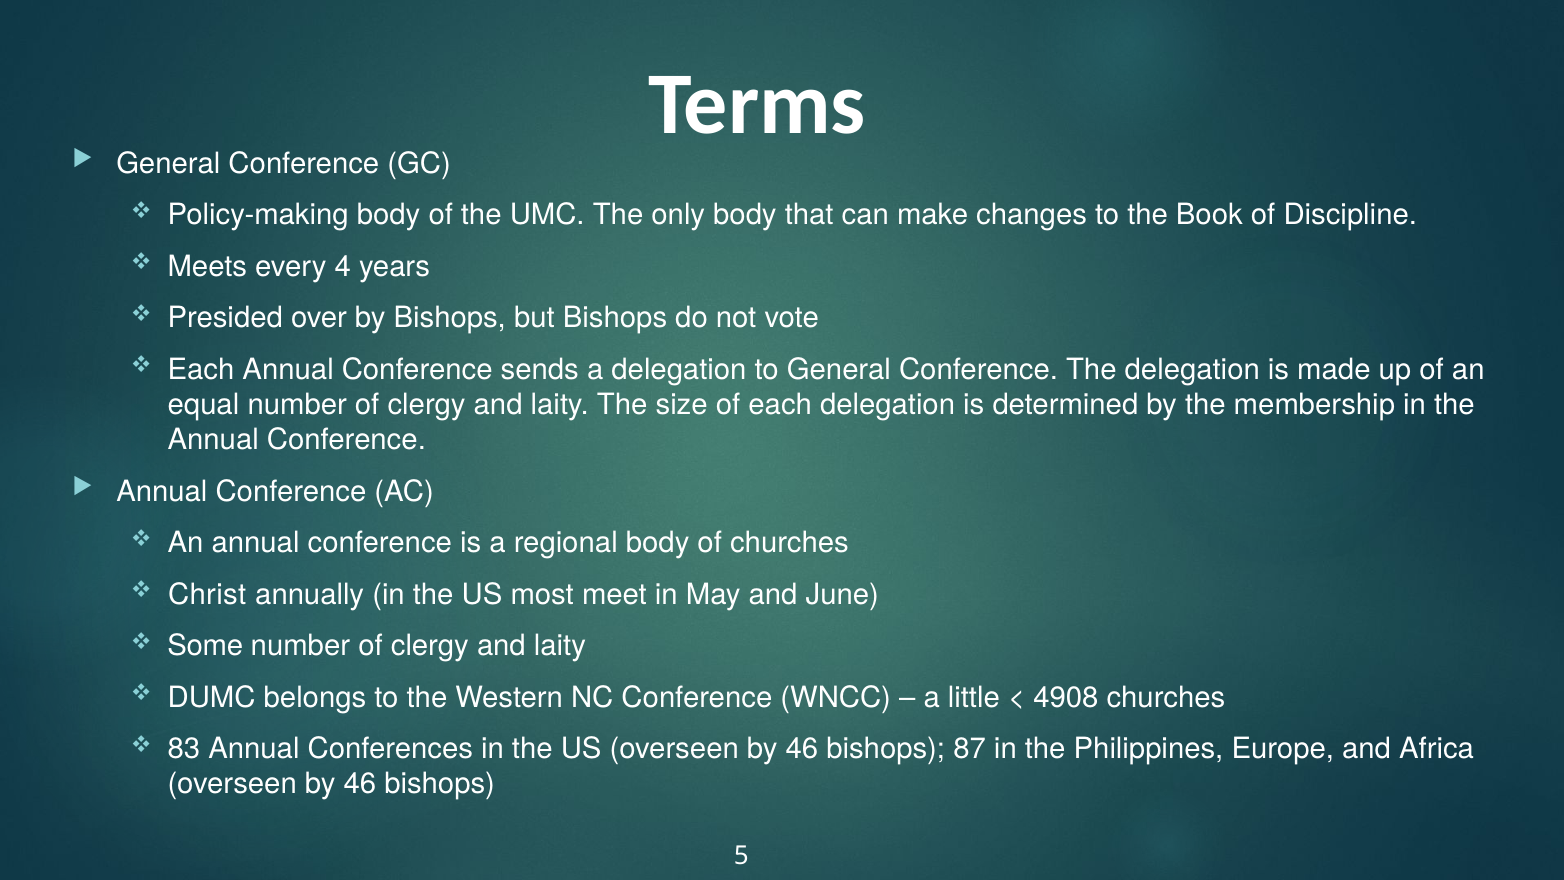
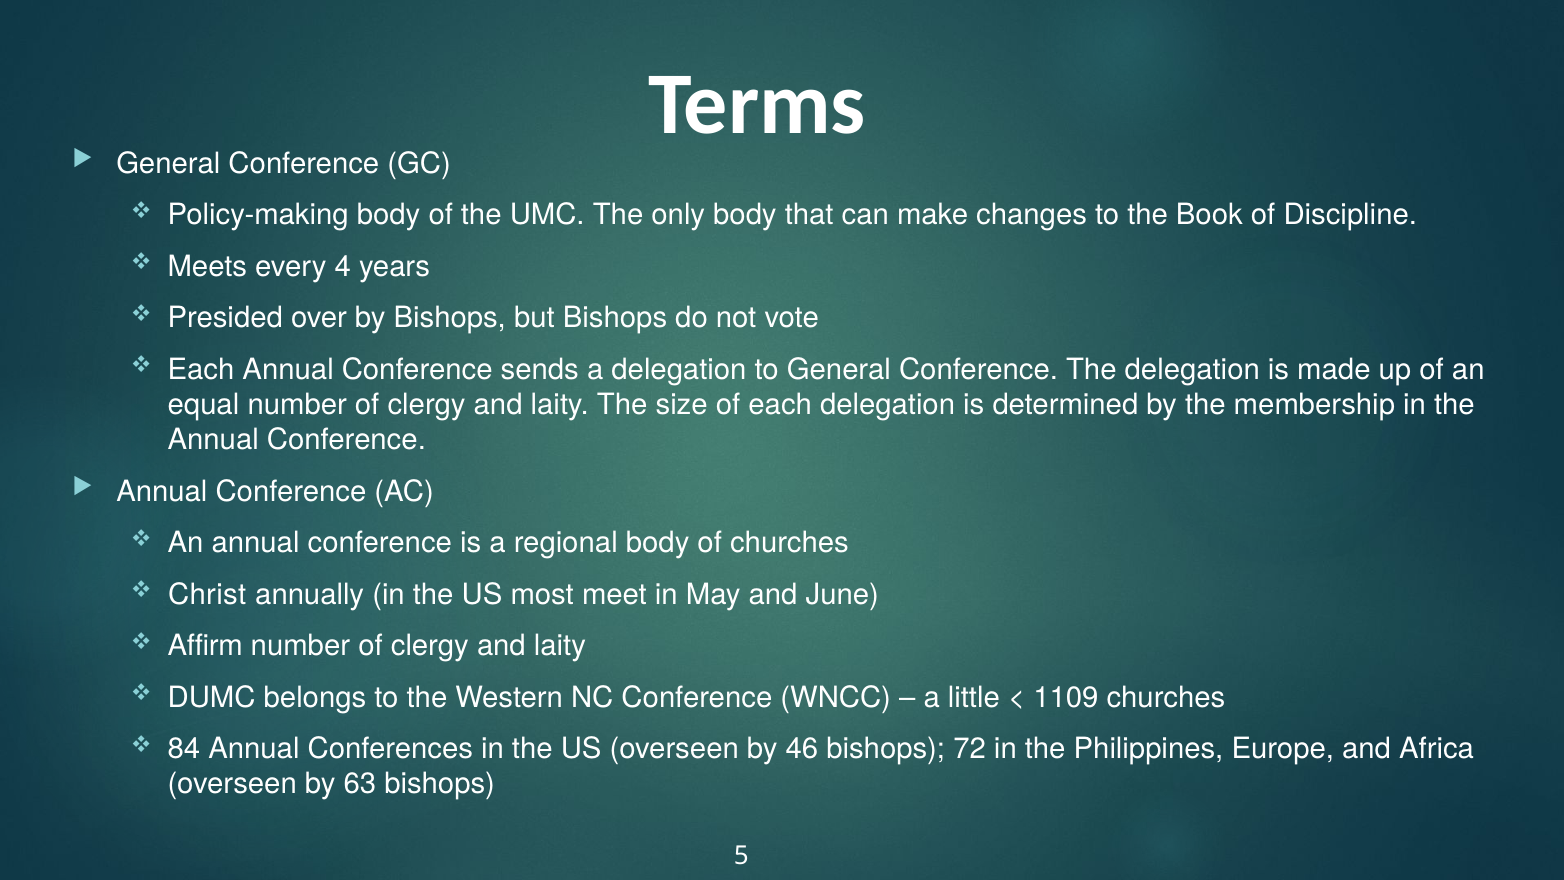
Some: Some -> Affirm
4908: 4908 -> 1109
83: 83 -> 84
87: 87 -> 72
46 at (360, 784): 46 -> 63
